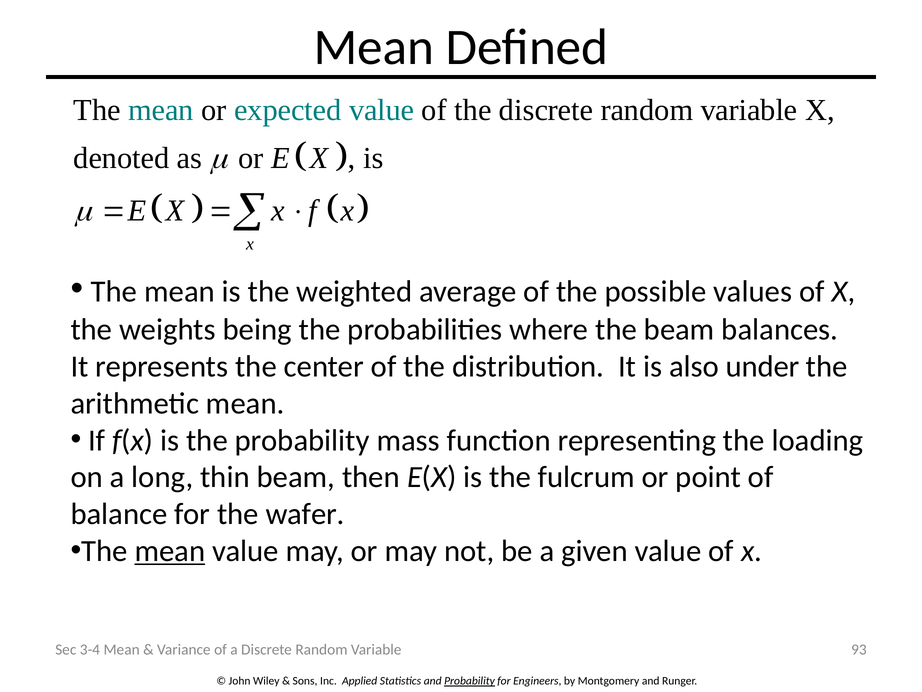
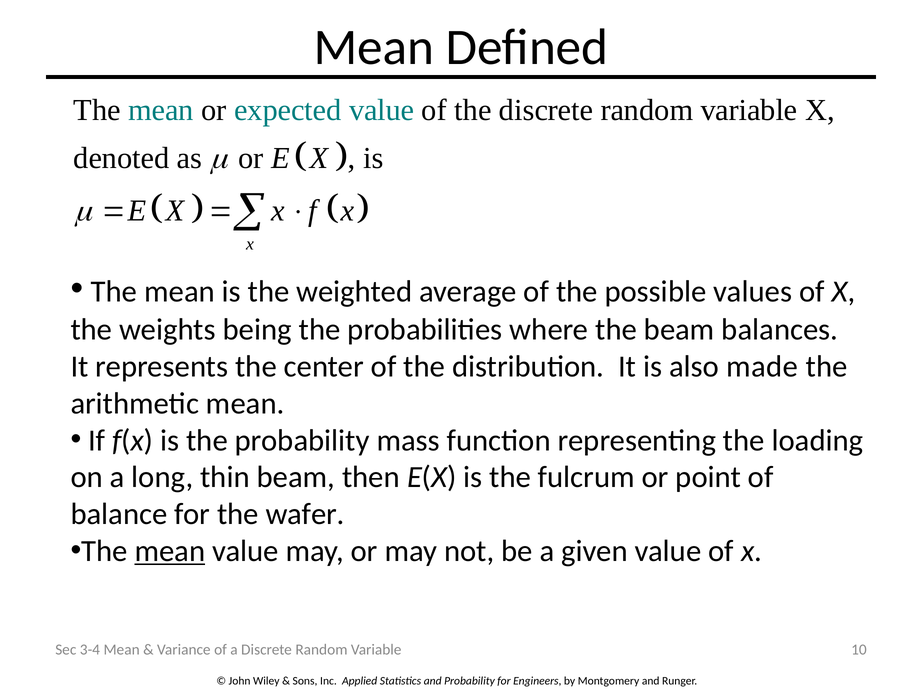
under: under -> made
93: 93 -> 10
Probability at (469, 680) underline: present -> none
